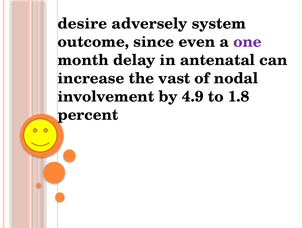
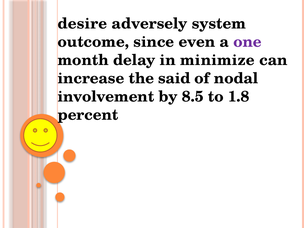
antenatal: antenatal -> minimize
vast: vast -> said
4.9: 4.9 -> 8.5
